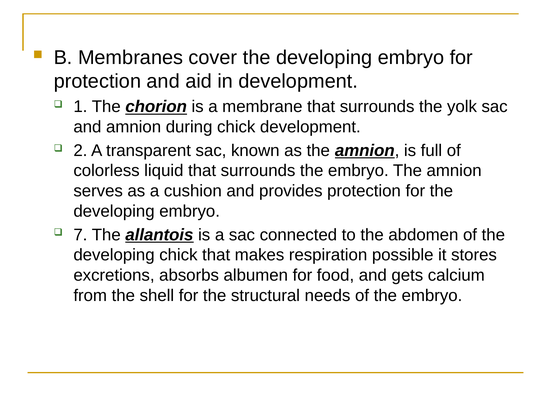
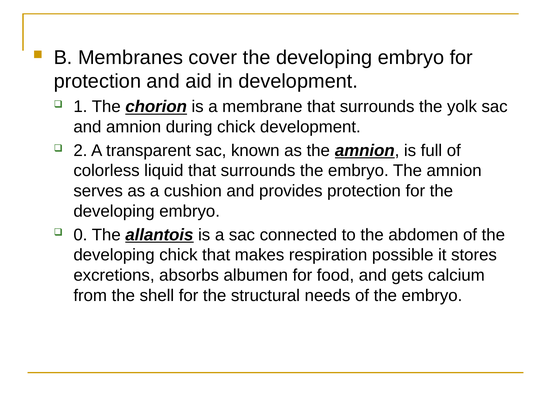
7: 7 -> 0
